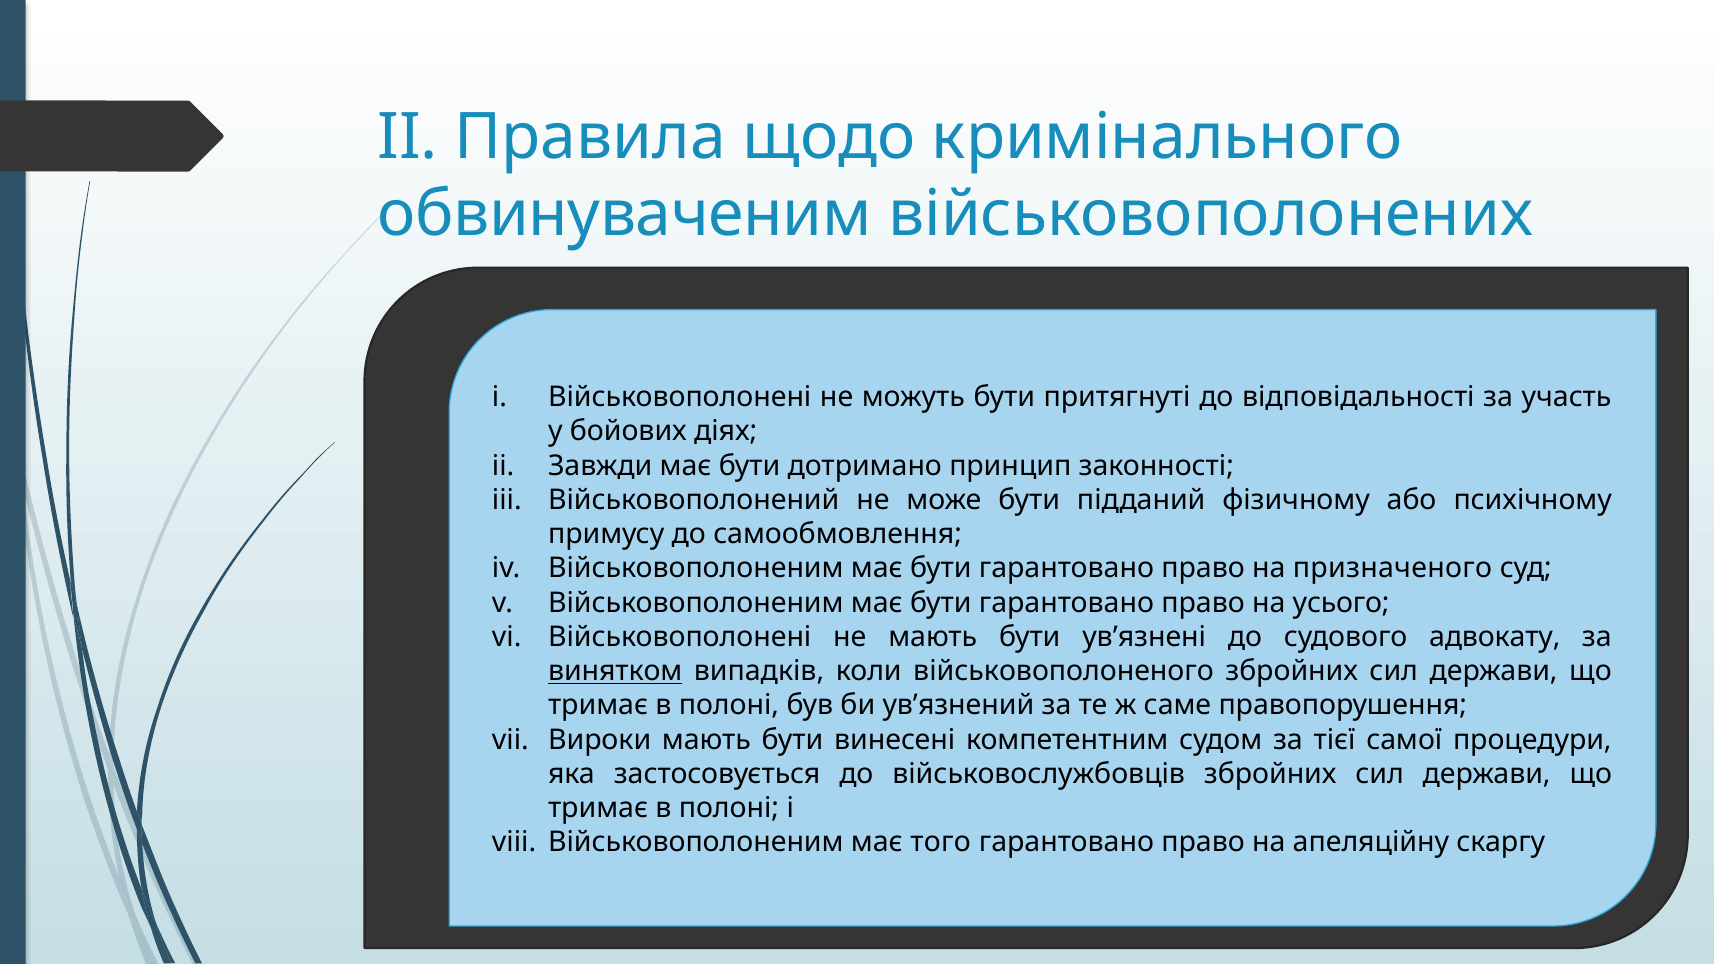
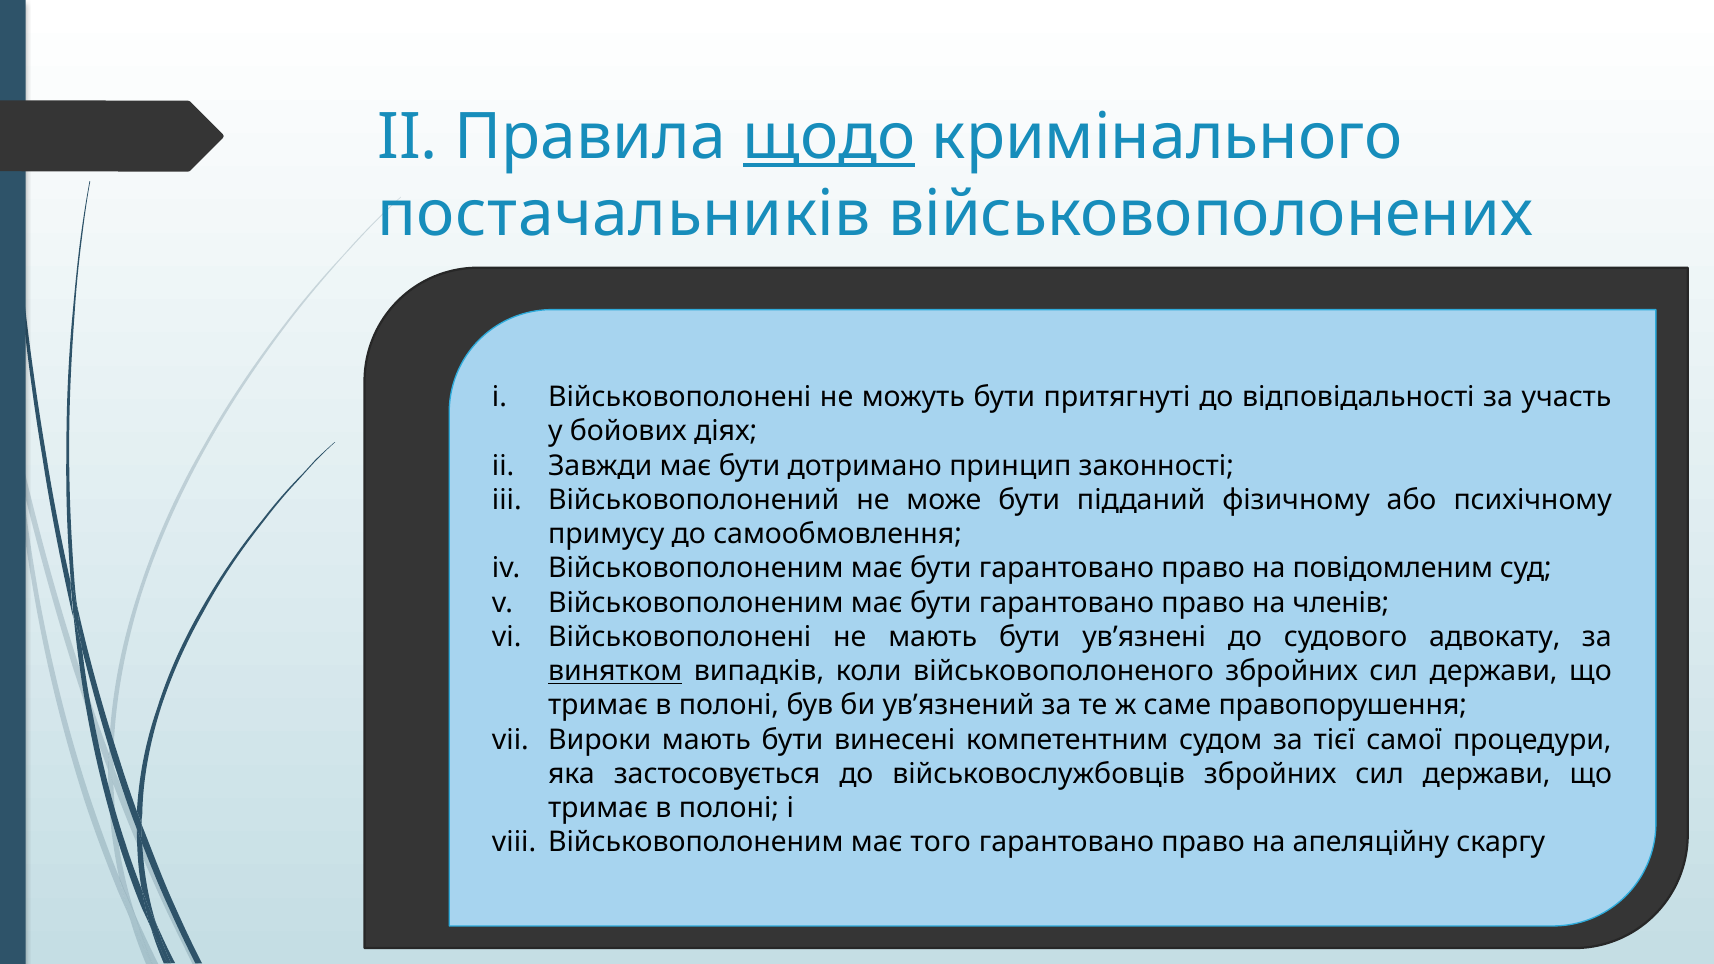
щодо underline: none -> present
обвинуваченим: обвинуваченим -> постачальників
призначеного: призначеного -> повідомленим
усього: усього -> членів
